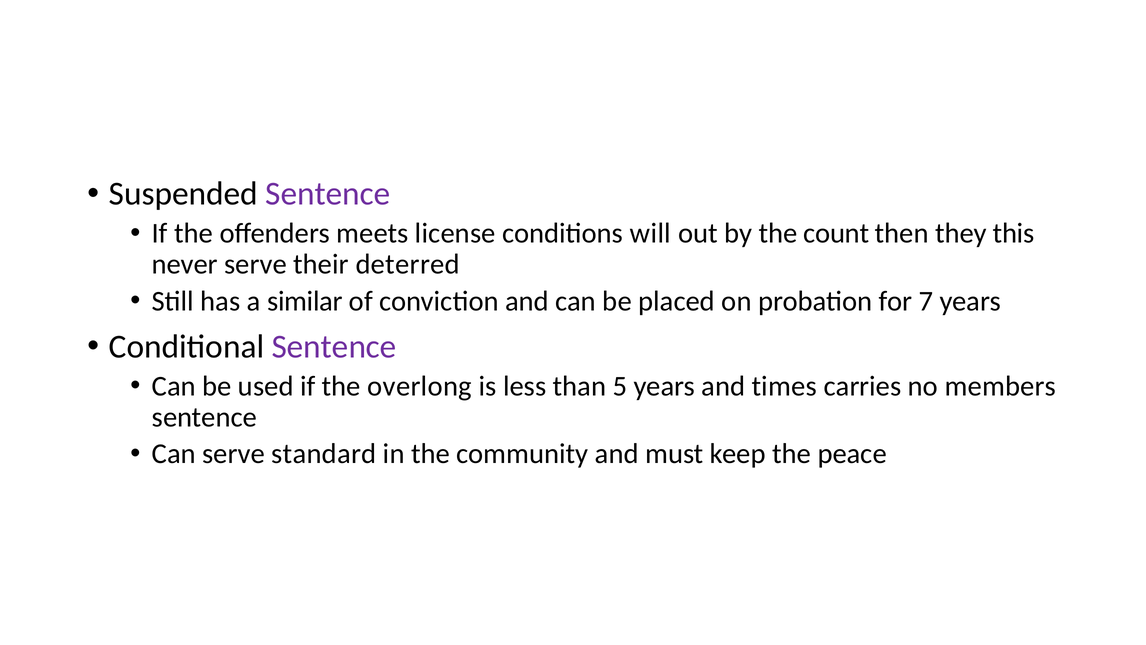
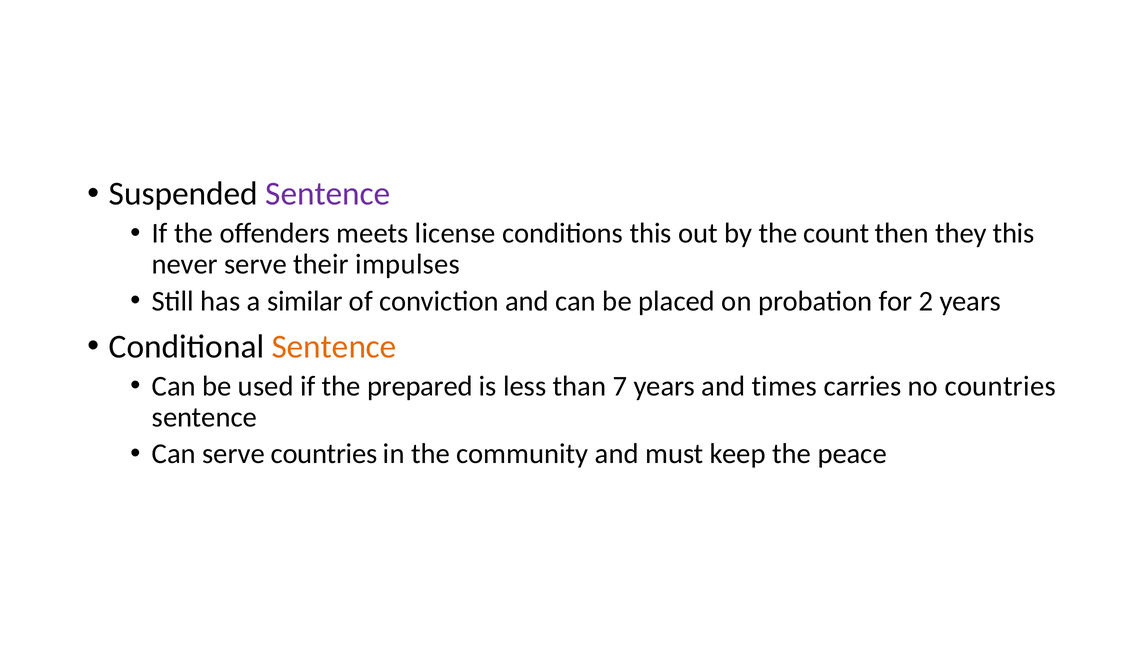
conditions will: will -> this
deterred: deterred -> impulses
7: 7 -> 2
Sentence at (334, 346) colour: purple -> orange
overlong: overlong -> prepared
5: 5 -> 7
no members: members -> countries
serve standard: standard -> countries
